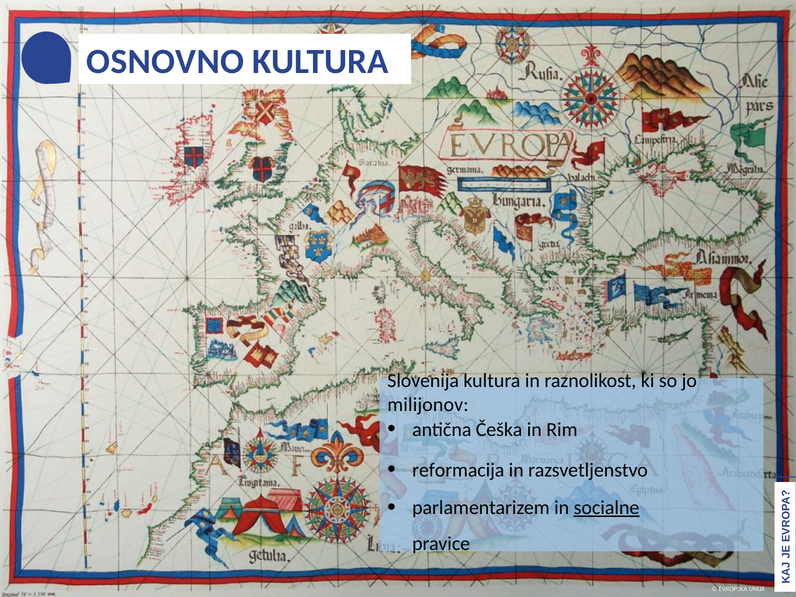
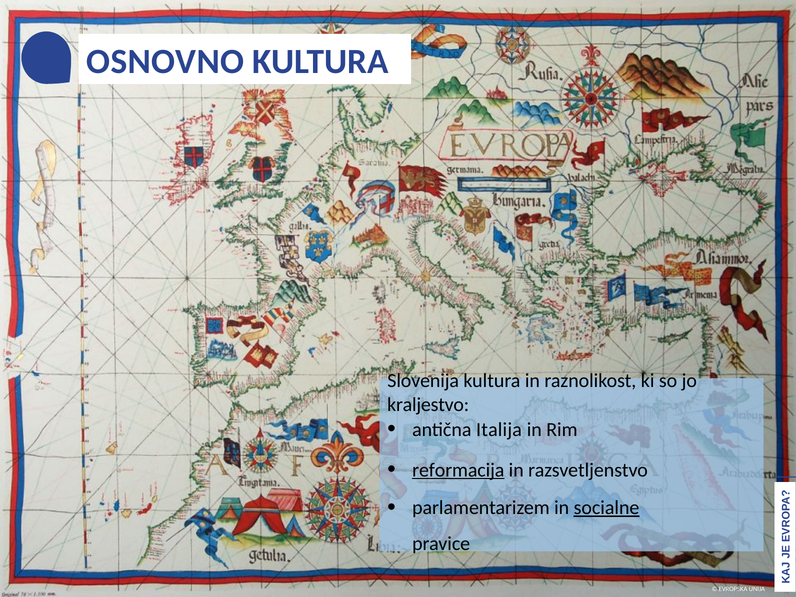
milijonov: milijonov -> kraljestvo
Češka: Češka -> Italija
reformacija underline: none -> present
